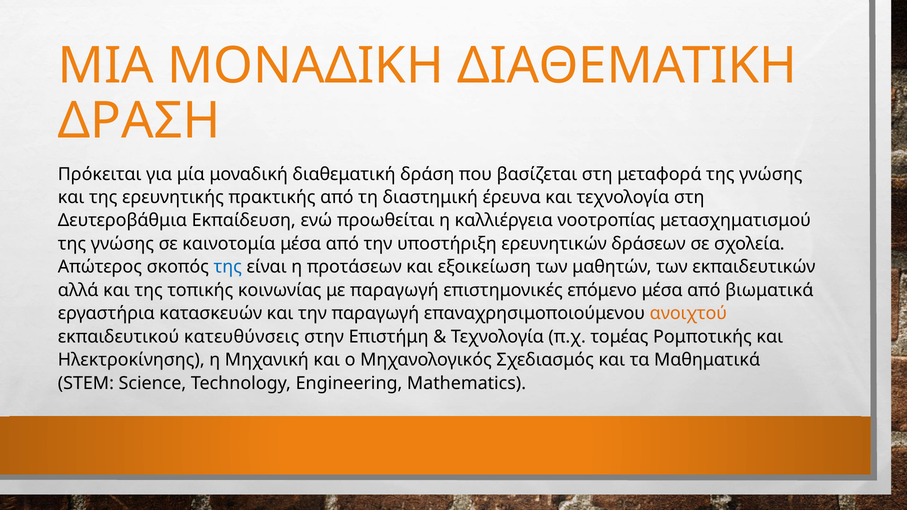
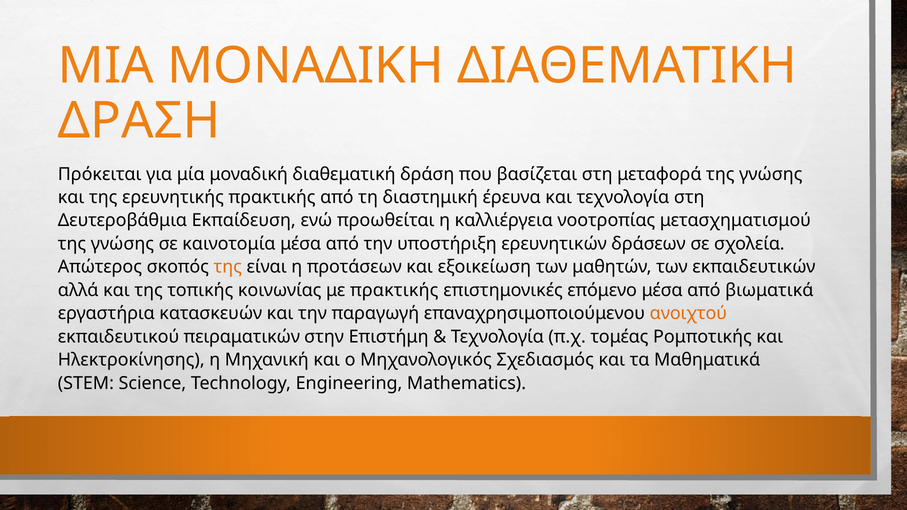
της at (228, 267) colour: blue -> orange
με παραγωγή: παραγωγή -> πρακτικής
κατευθύνσεις: κατευθύνσεις -> πειραματικών
